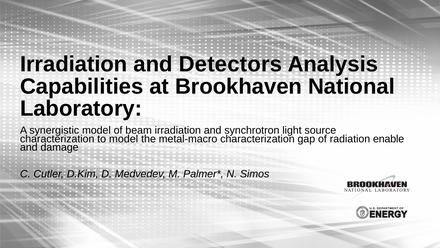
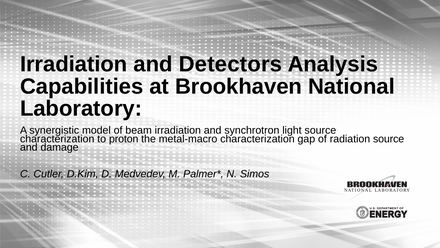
to model: model -> proton
radiation enable: enable -> source
